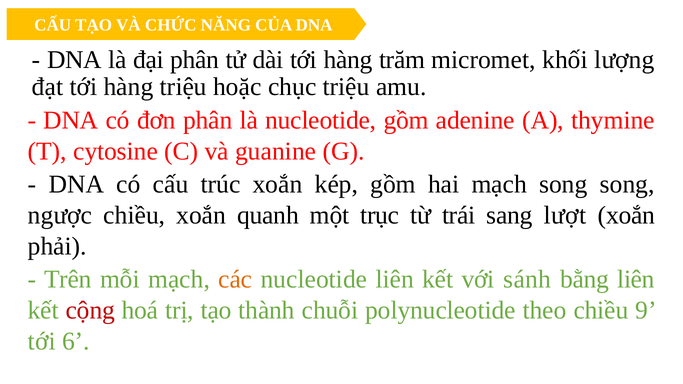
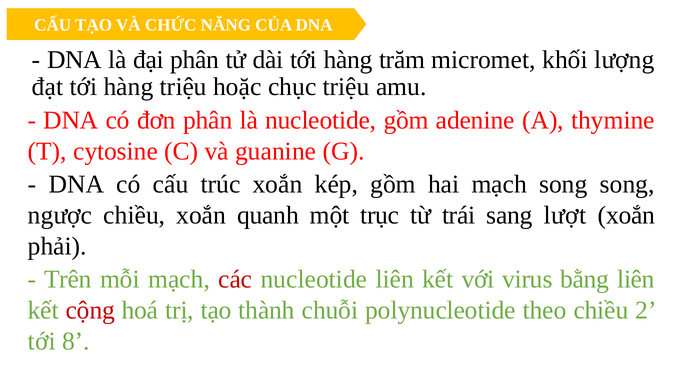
các colour: orange -> red
sánh: sánh -> virus
9: 9 -> 2
6: 6 -> 8
